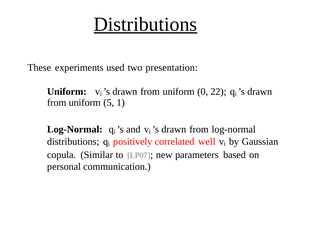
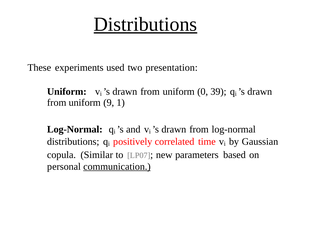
22: 22 -> 39
5: 5 -> 9
well: well -> time
communication underline: none -> present
